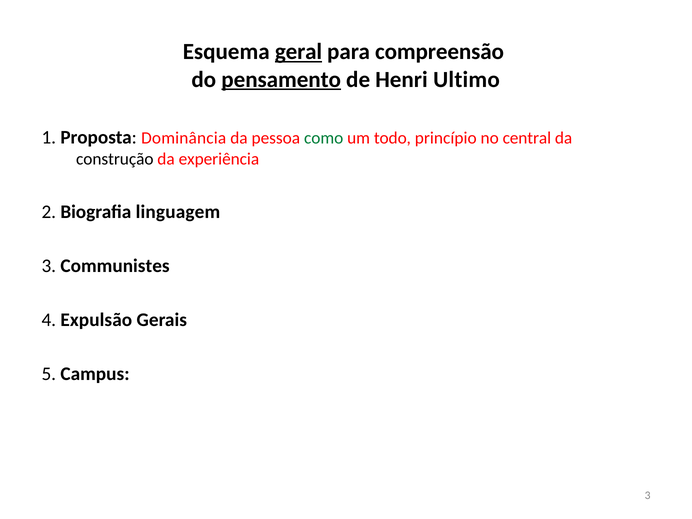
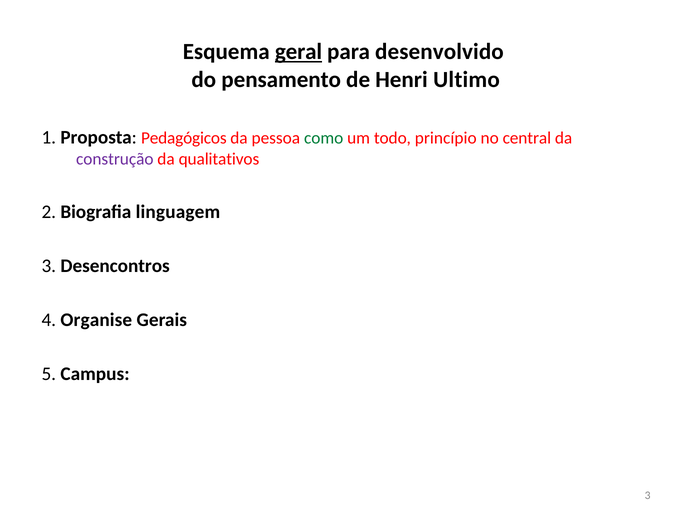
compreensão: compreensão -> desenvolvido
pensamento underline: present -> none
Dominância: Dominância -> Pedagógicos
construção colour: black -> purple
experiência: experiência -> qualitativos
Communistes: Communistes -> Desencontros
Expulsão: Expulsão -> Organise
